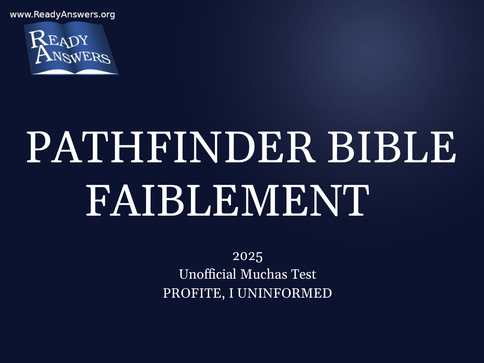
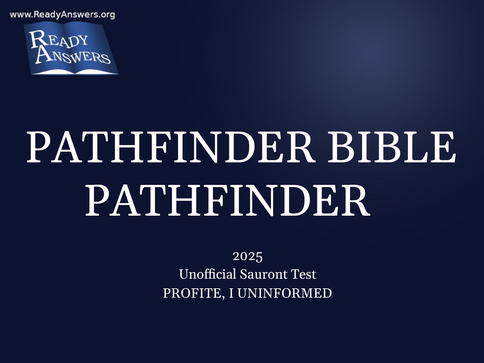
FAIBLEMENT at (227, 201): FAIBLEMENT -> PATHFINDER
Muchas: Muchas -> Sauront
